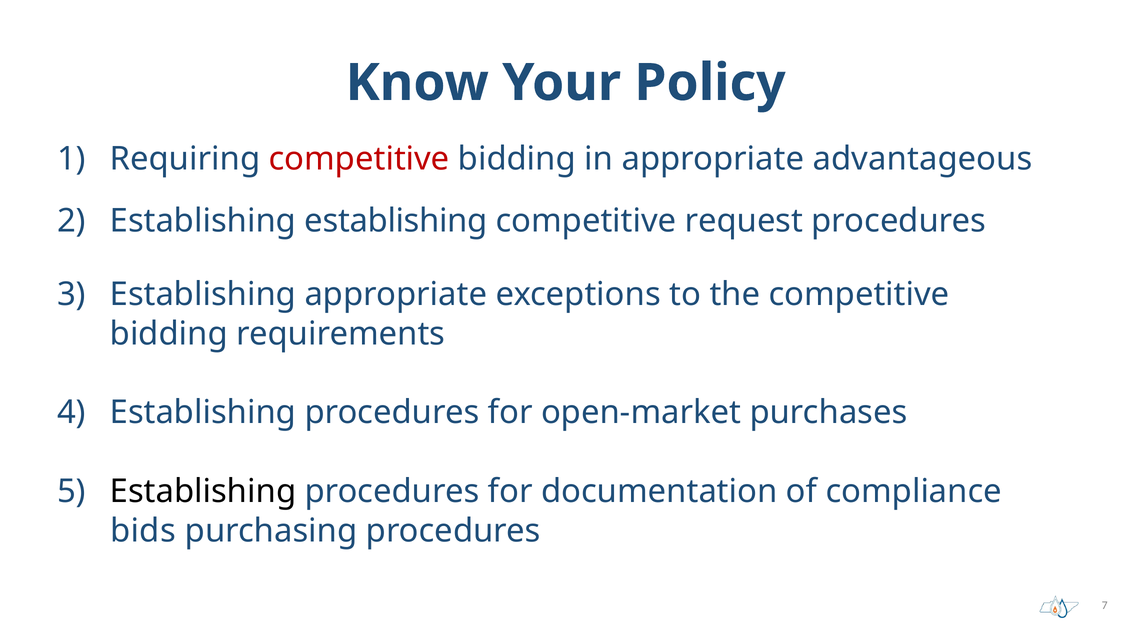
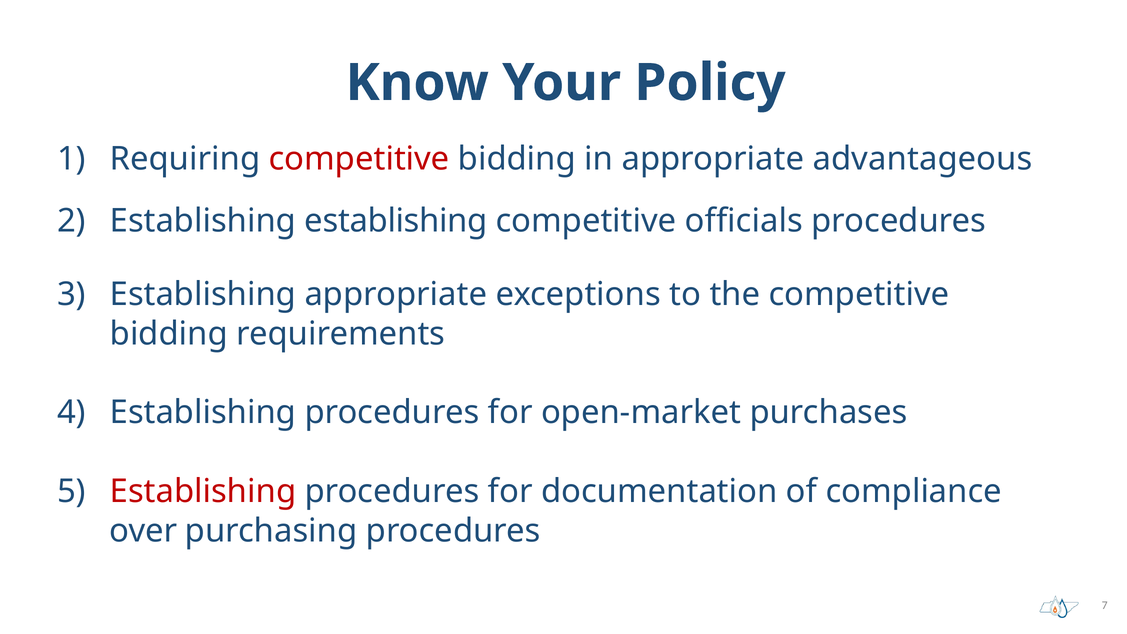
request: request -> officials
Establishing at (203, 492) colour: black -> red
bids: bids -> over
